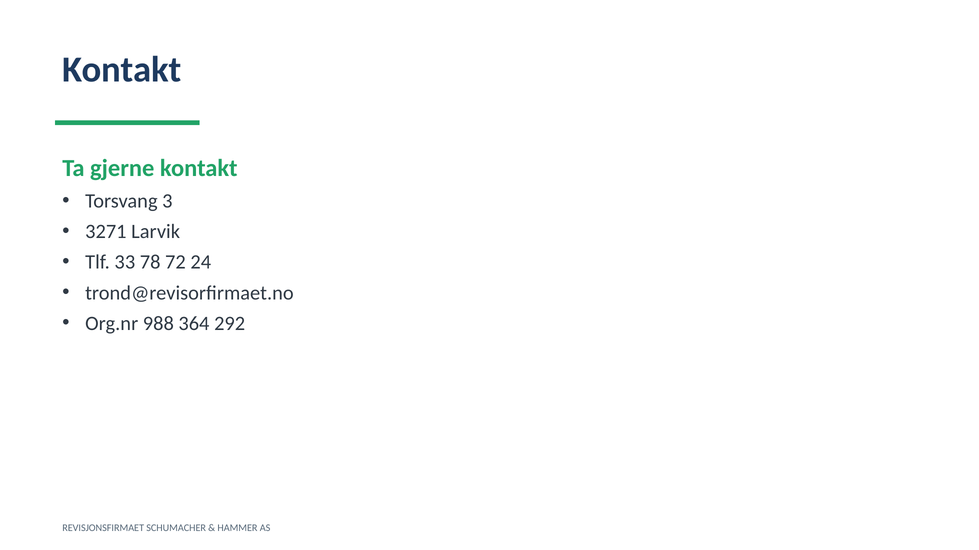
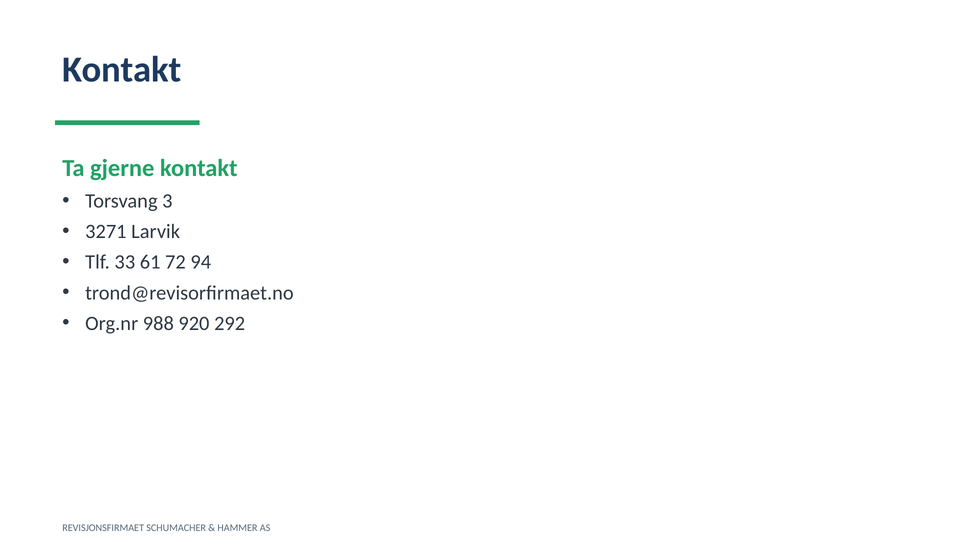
78: 78 -> 61
24: 24 -> 94
364: 364 -> 920
